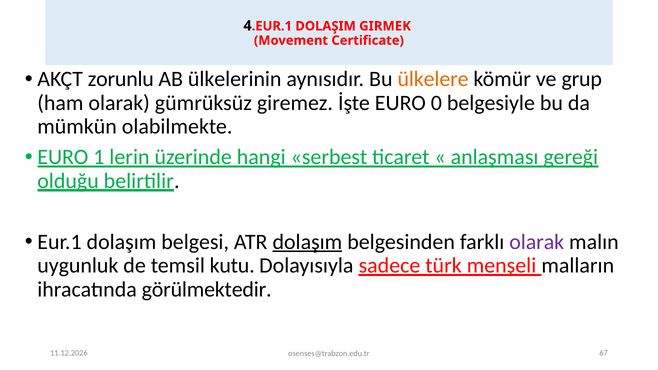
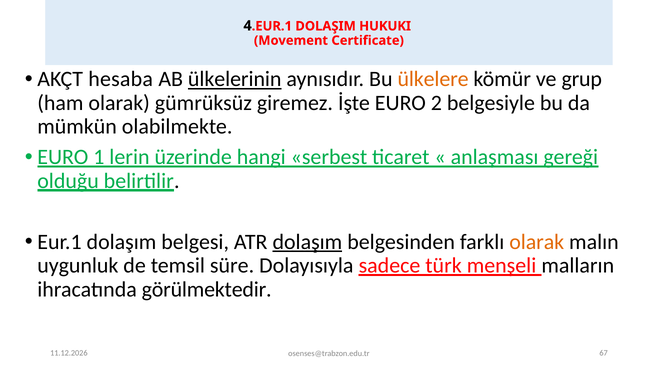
GIRMEK: GIRMEK -> HUKUKI
zorunlu: zorunlu -> hesaba
ülkelerinin underline: none -> present
0: 0 -> 2
olarak at (537, 242) colour: purple -> orange
kutu: kutu -> süre
